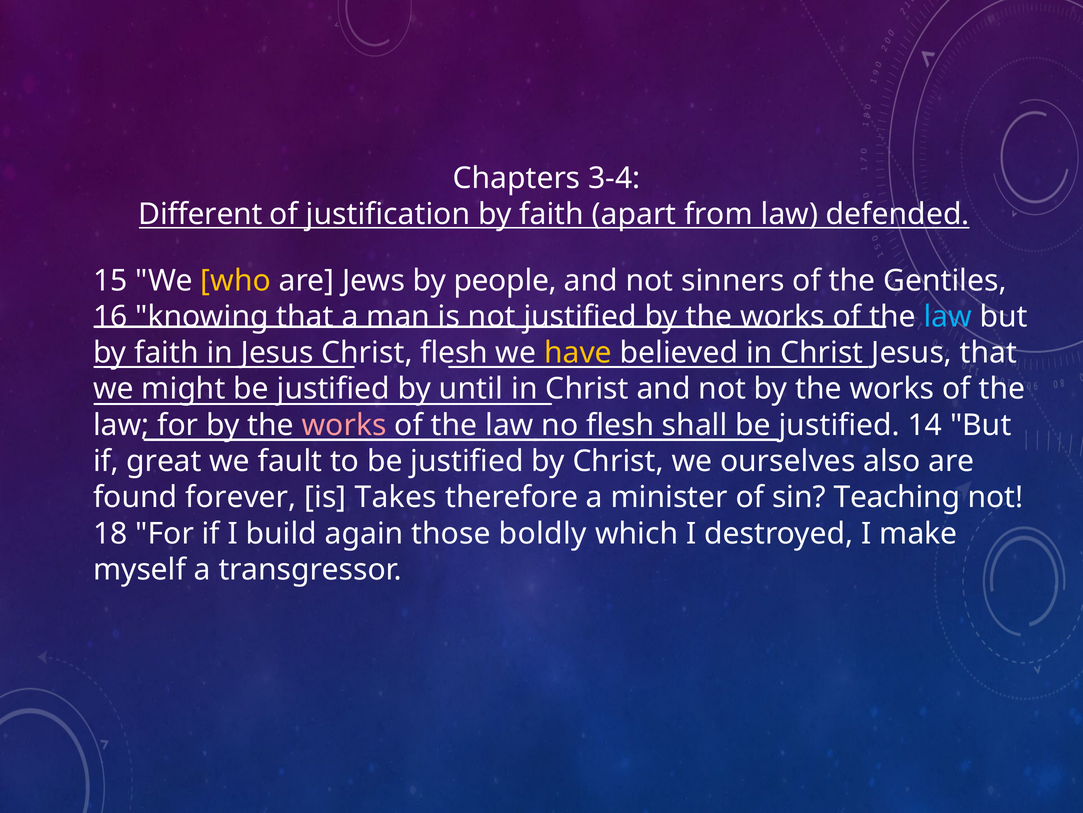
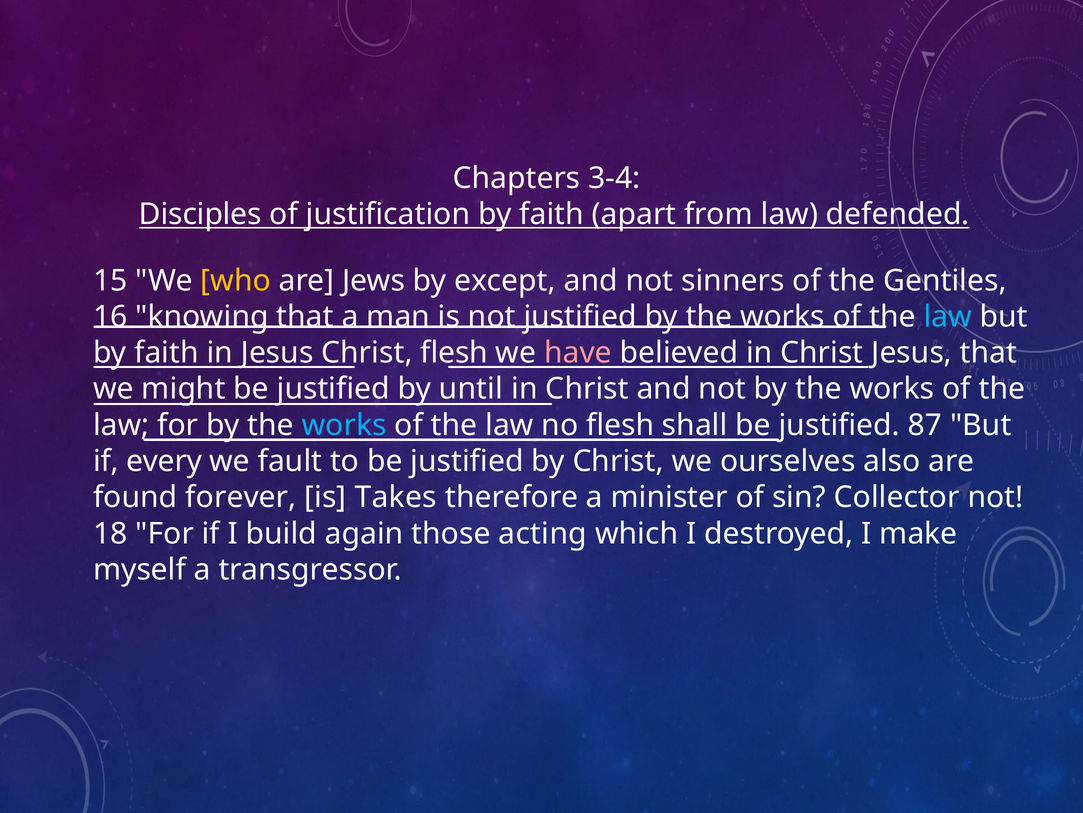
Different: Different -> Disciples
people: people -> except
have colour: yellow -> pink
works at (344, 425) colour: pink -> light blue
14: 14 -> 87
great: great -> every
Teaching: Teaching -> Collector
boldly: boldly -> acting
